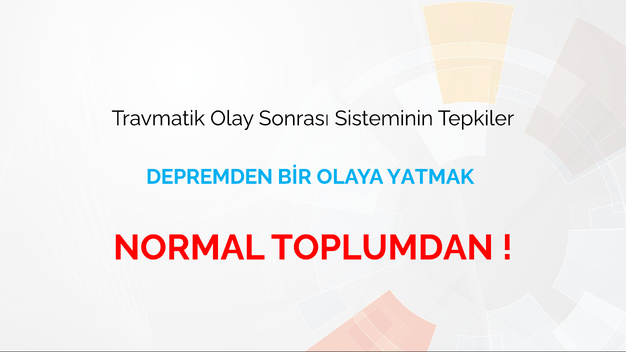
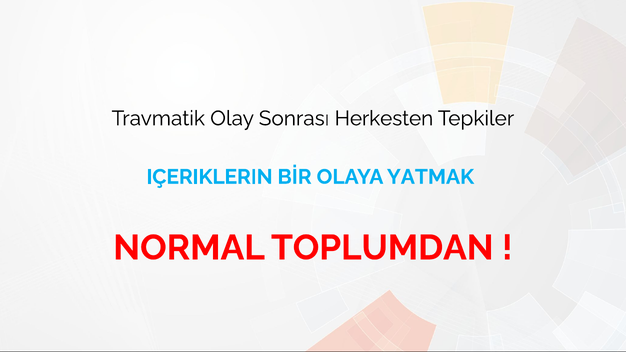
Sisteminin: Sisteminin -> Herkesten
DEPREMDEN: DEPREMDEN -> IÇERIKLERIN
